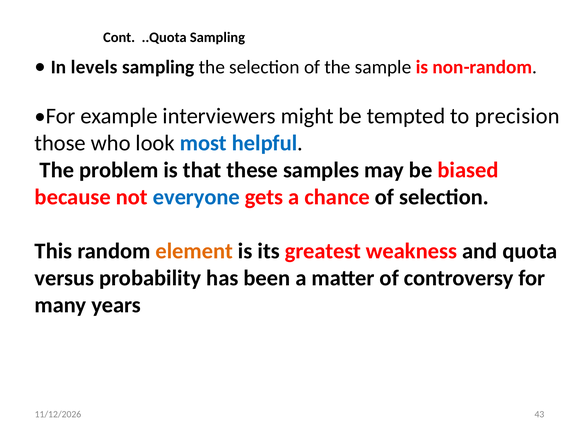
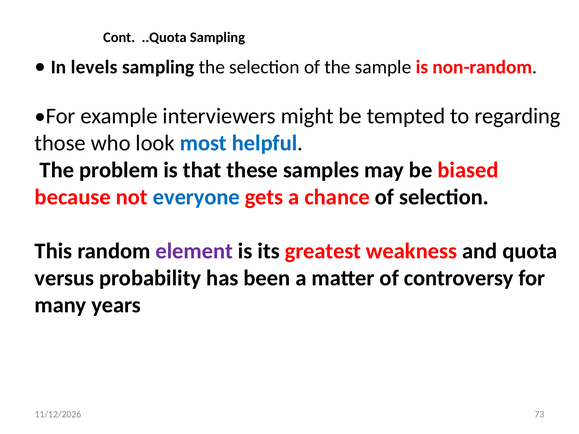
precision: precision -> regarding
element colour: orange -> purple
43: 43 -> 73
